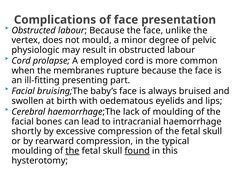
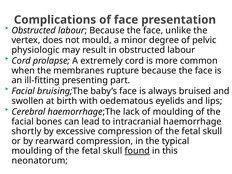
employed: employed -> extremely
the at (72, 151) underline: present -> none
hysterotomy: hysterotomy -> neonatorum
